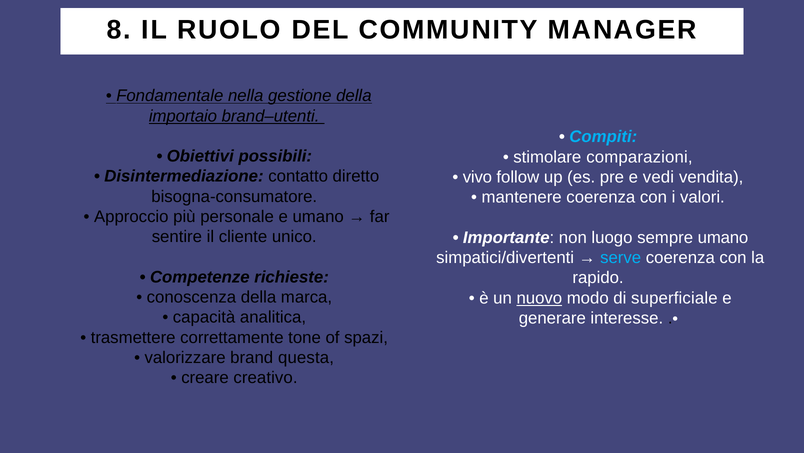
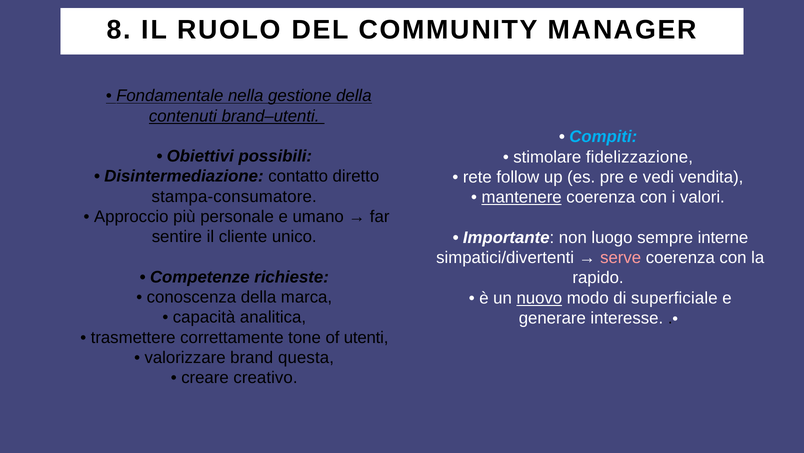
importaio: importaio -> contenuti
comparazioni: comparazioni -> fidelizzazione
vivo: vivo -> rete
bisogna-consumatore: bisogna-consumatore -> stampa-consumatore
mantenere underline: none -> present
sempre umano: umano -> interne
serve colour: light blue -> pink
spazi: spazi -> utenti
